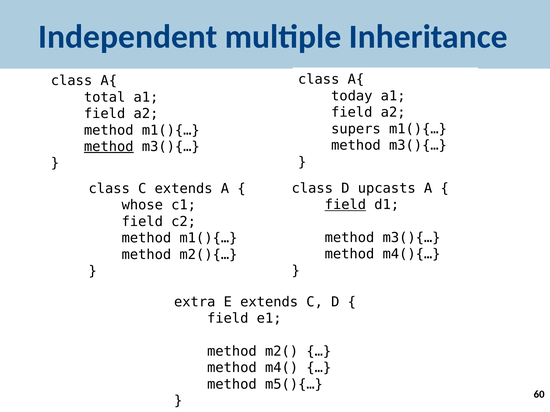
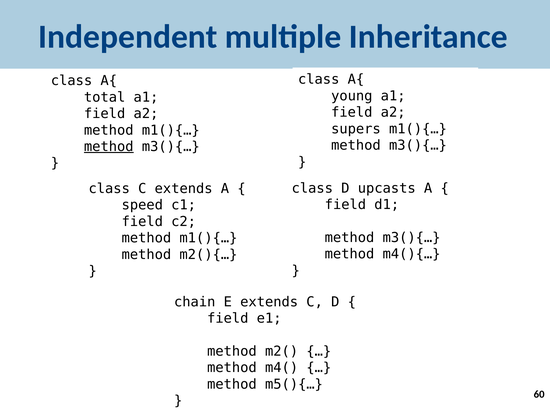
today: today -> young
field at (345, 205) underline: present -> none
whose: whose -> speed
extra: extra -> chain
